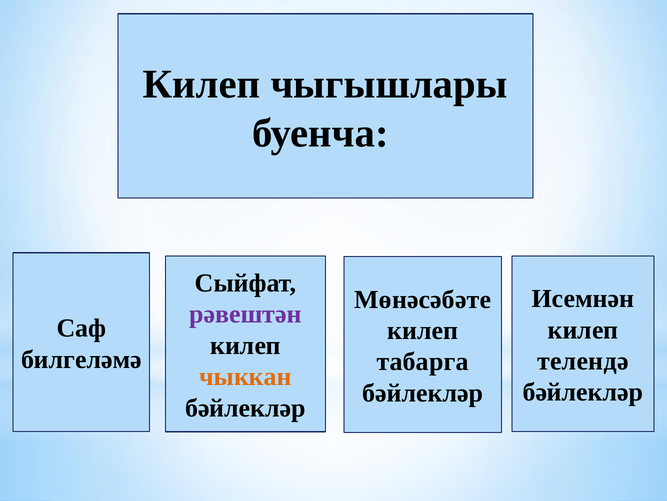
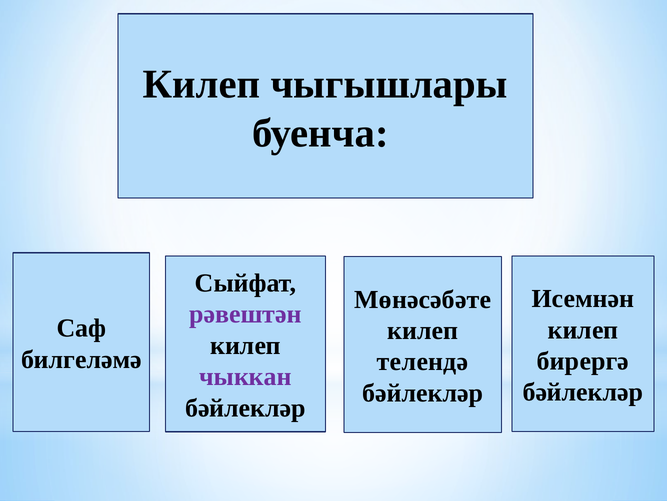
телендә: телендә -> бирергә
табарга: табарга -> телендә
чыккан colour: orange -> purple
